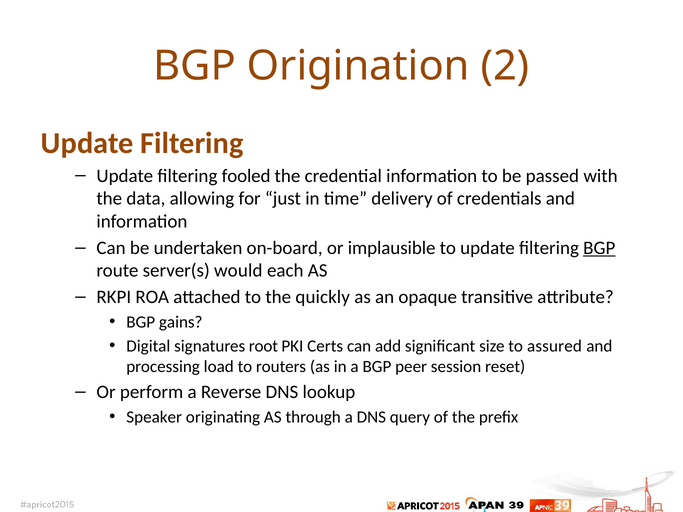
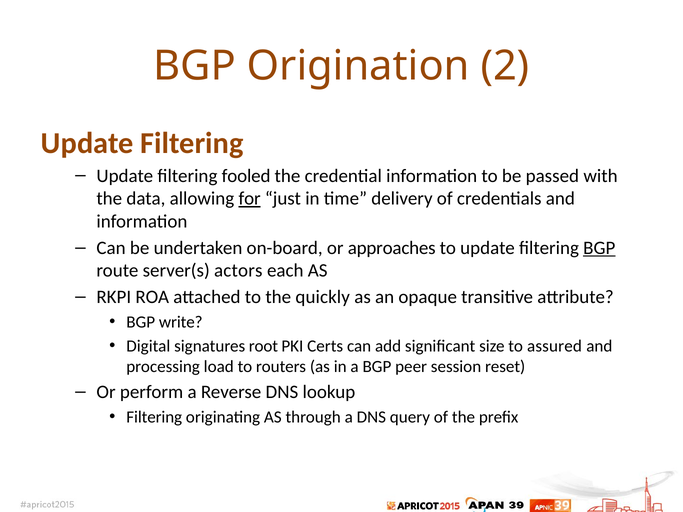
for underline: none -> present
implausible: implausible -> approaches
would: would -> actors
gains: gains -> write
Speaker at (154, 417): Speaker -> Filtering
